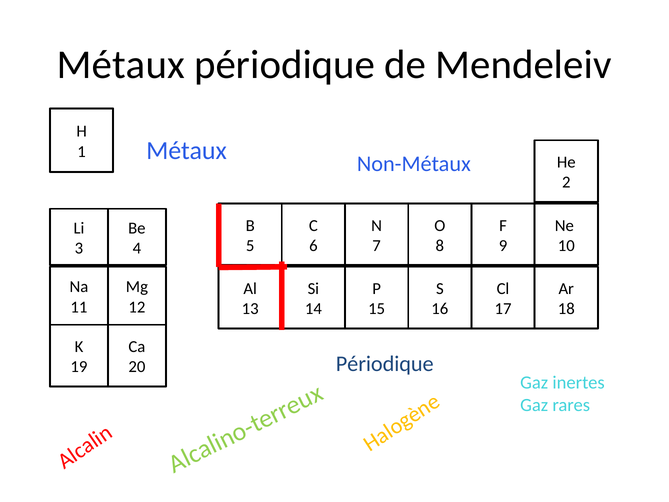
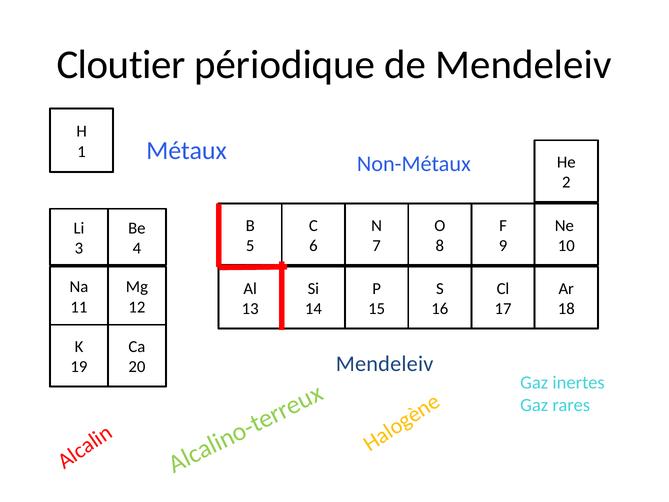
Métaux at (121, 65): Métaux -> Cloutier
Périodique at (385, 364): Périodique -> Mendeleiv
